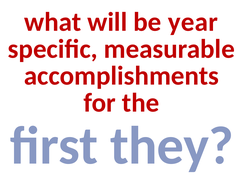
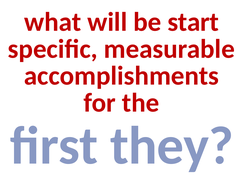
year: year -> start
